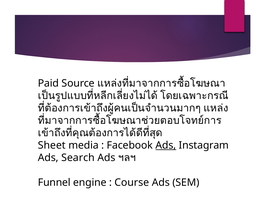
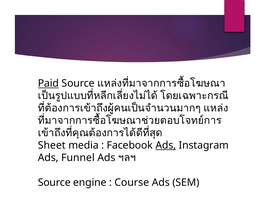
Paid underline: none -> present
Search: Search -> Funnel
Funnel at (54, 182): Funnel -> Source
